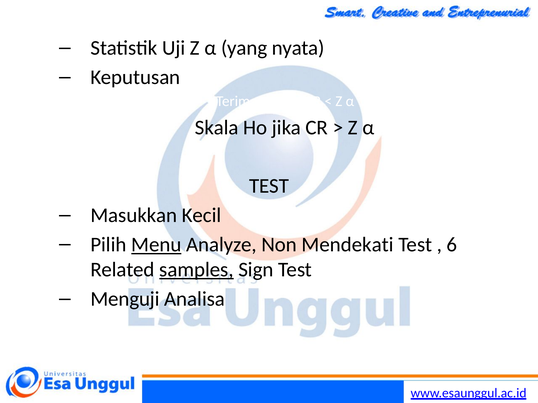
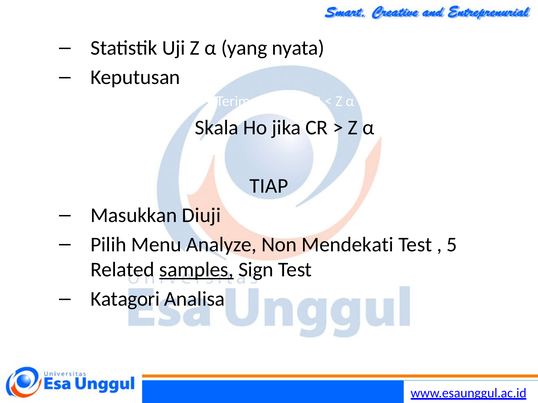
TEST at (269, 186): TEST -> TIAP
Kecil: Kecil -> Diuji
Menu underline: present -> none
6: 6 -> 5
Menguji: Menguji -> Katagori
